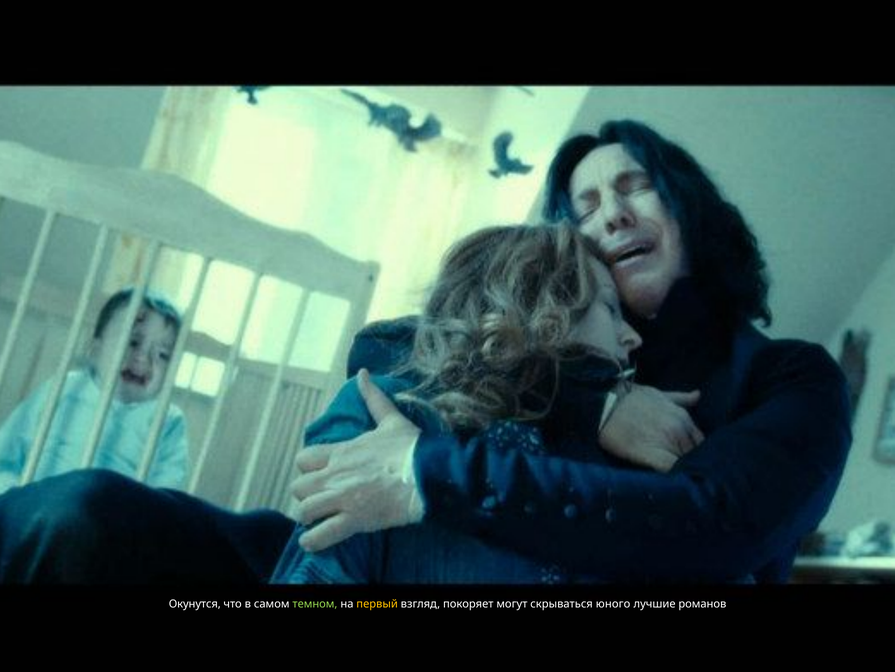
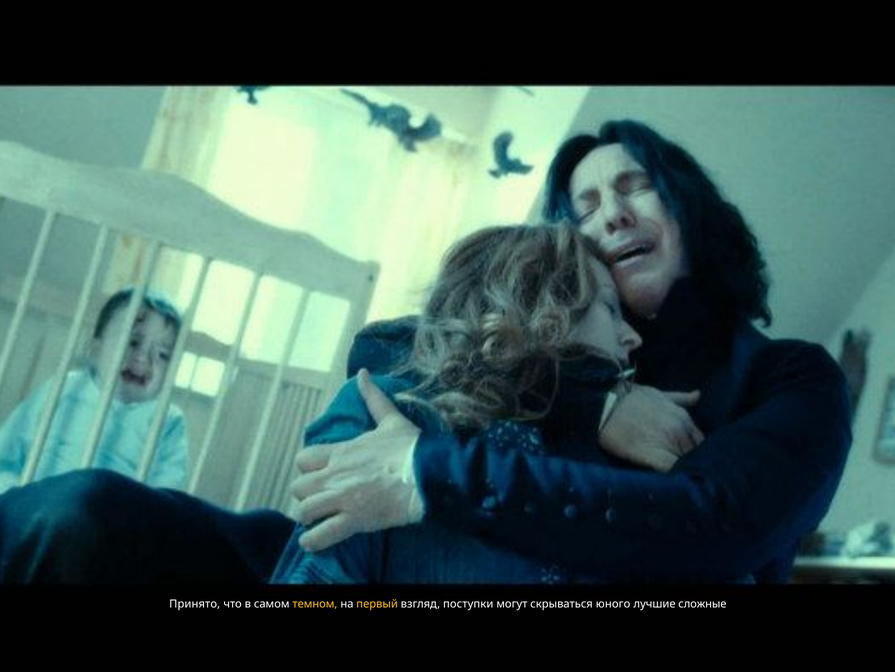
Окунутся: Окунутся -> Принято
темном colour: light green -> yellow
покоряет: покоряет -> поступки
романов: романов -> сложные
